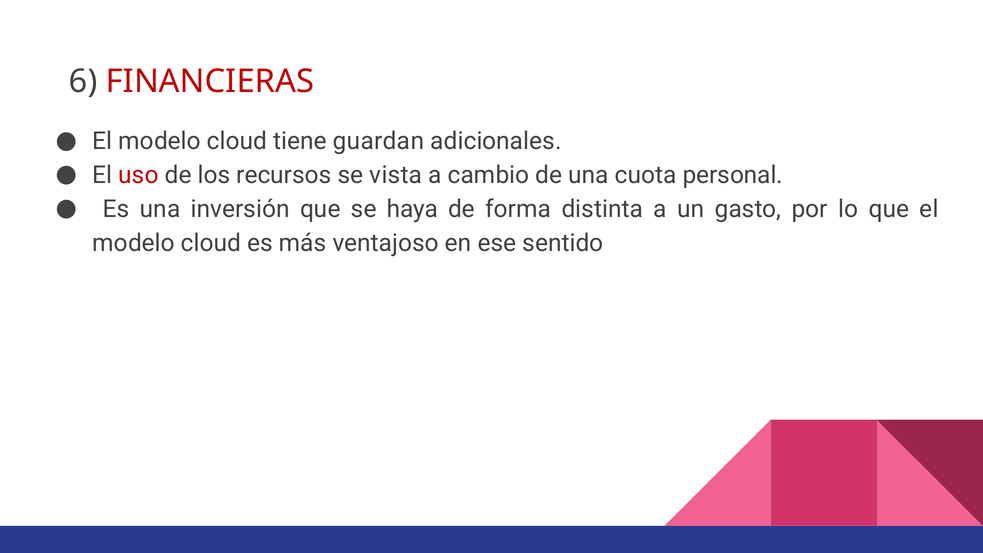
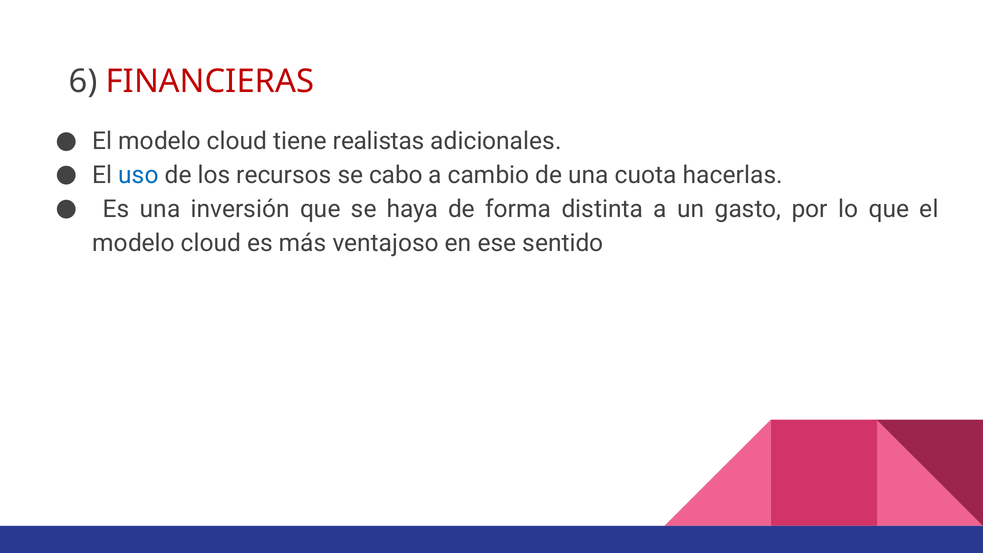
guardan: guardan -> realistas
uso colour: red -> blue
vista: vista -> cabo
personal: personal -> hacerlas
